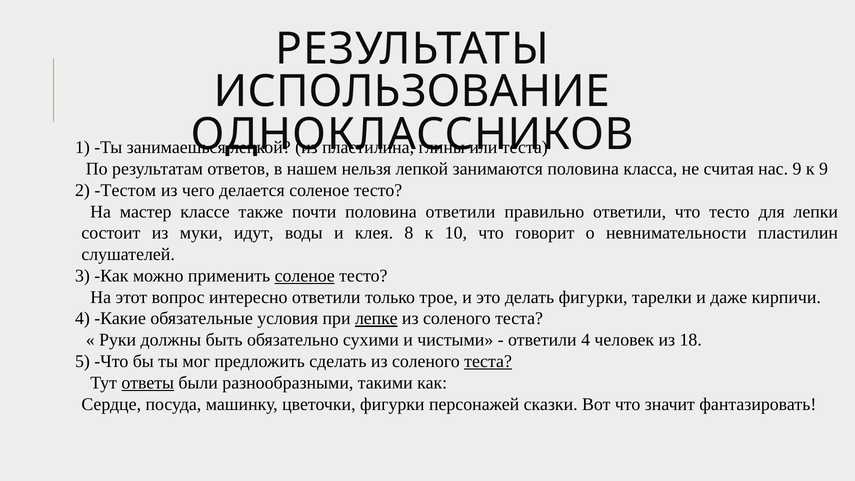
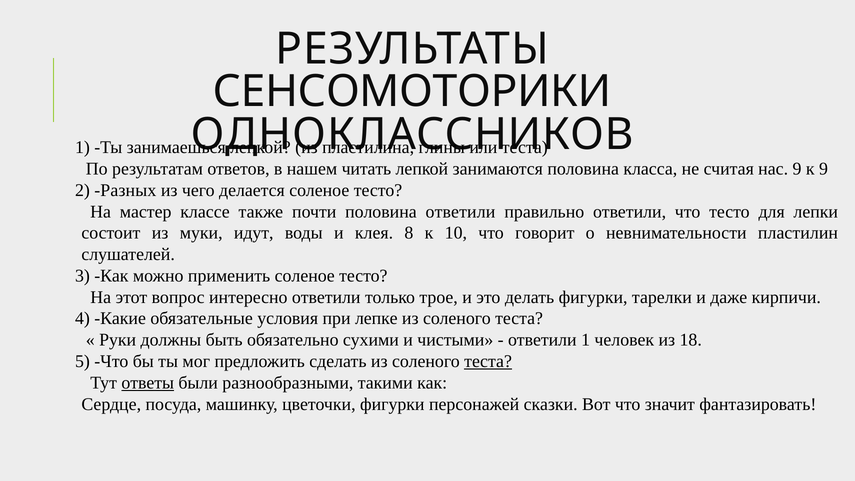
ИСПОЛЬЗОВАНИЕ: ИСПОЛЬЗОВАНИЕ -> СЕНСОМОТОРИКИ
нельзя: нельзя -> читать
Тестом: Тестом -> Разных
соленое at (305, 276) underline: present -> none
лепке underline: present -> none
ответили 4: 4 -> 1
